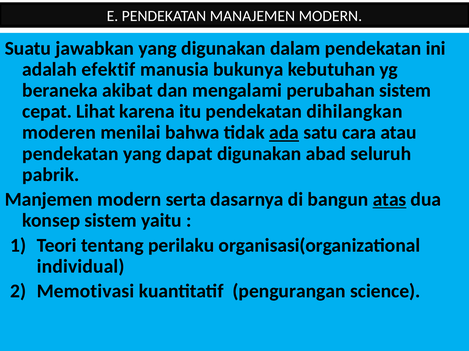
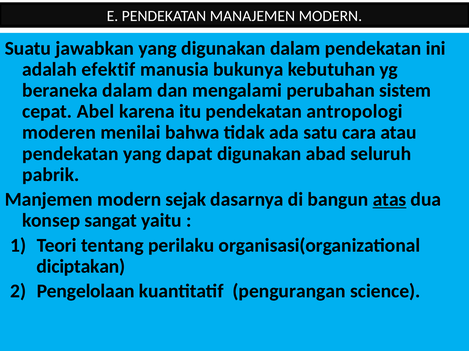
beraneka akibat: akibat -> dalam
Lihat: Lihat -> Abel
dihilangkan: dihilangkan -> antropologi
ada underline: present -> none
serta: serta -> sejak
konsep sistem: sistem -> sangat
individual: individual -> diciptakan
Memotivasi: Memotivasi -> Pengelolaan
